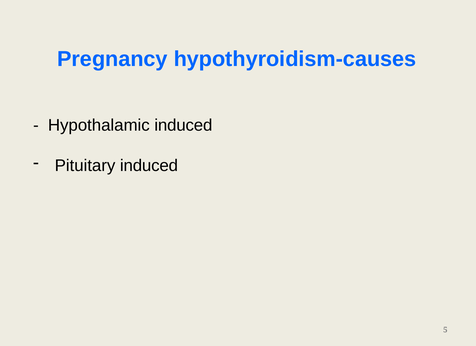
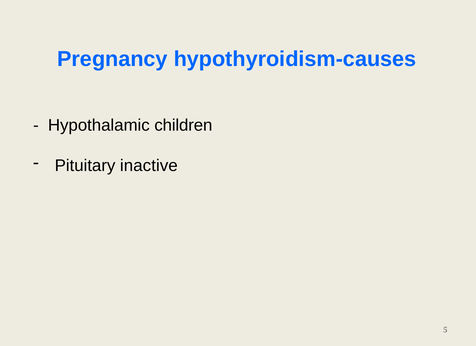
Hypothalamic induced: induced -> children
Pituitary induced: induced -> inactive
